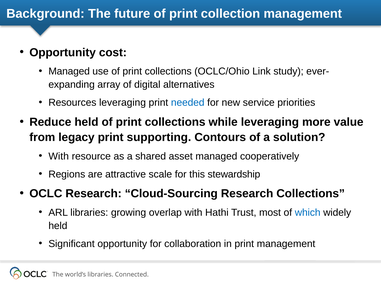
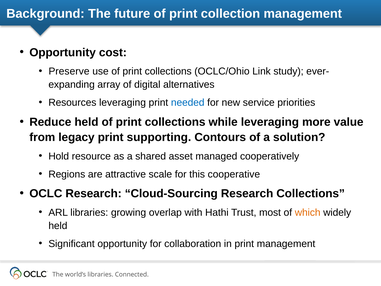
Managed at (69, 71): Managed -> Preserve
With at (59, 156): With -> Hold
stewardship: stewardship -> cooperative
which colour: blue -> orange
